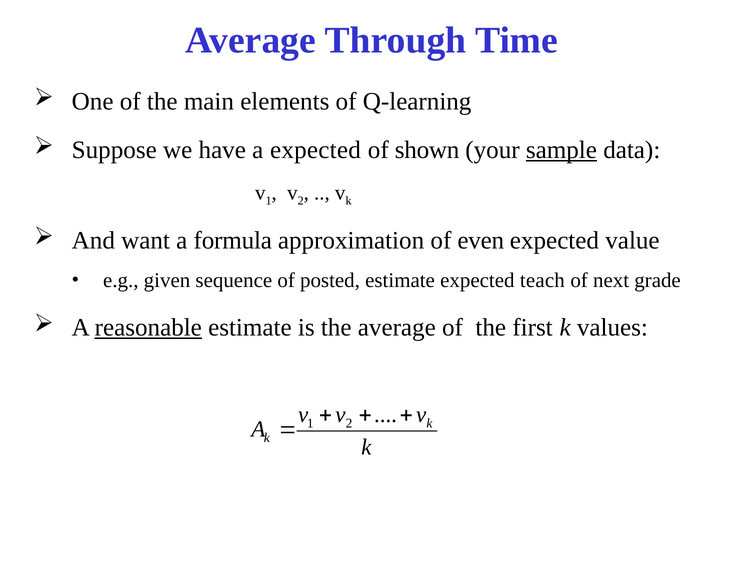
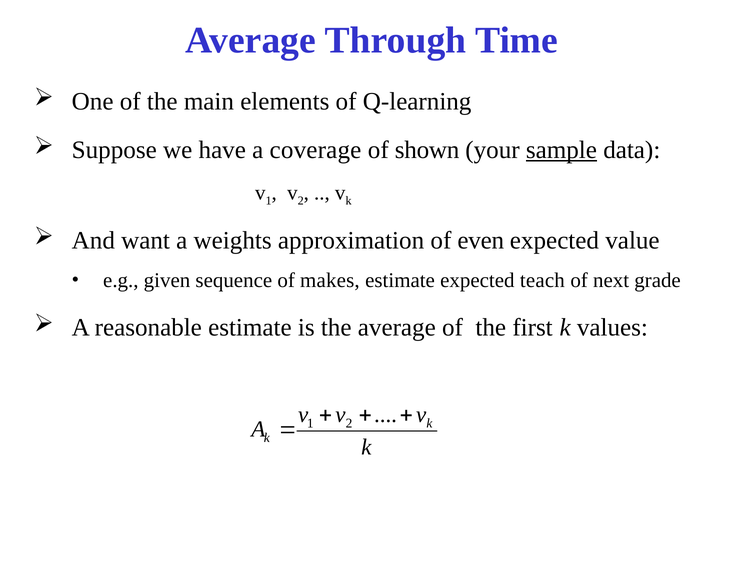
a expected: expected -> coverage
formula: formula -> weights
posted: posted -> makes
reasonable underline: present -> none
